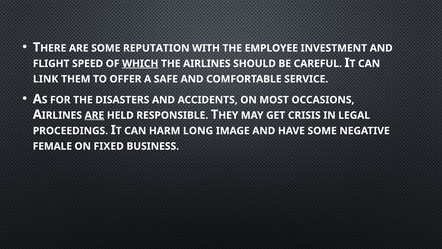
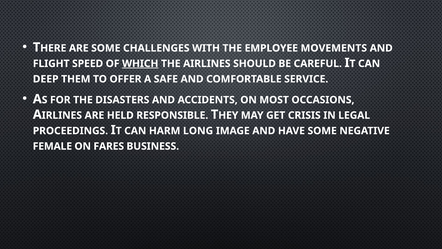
REPUTATION: REPUTATION -> CHALLENGES
INVESTMENT: INVESTMENT -> MOVEMENTS
LINK: LINK -> DEEP
ARE at (94, 115) underline: present -> none
FIXED: FIXED -> FARES
